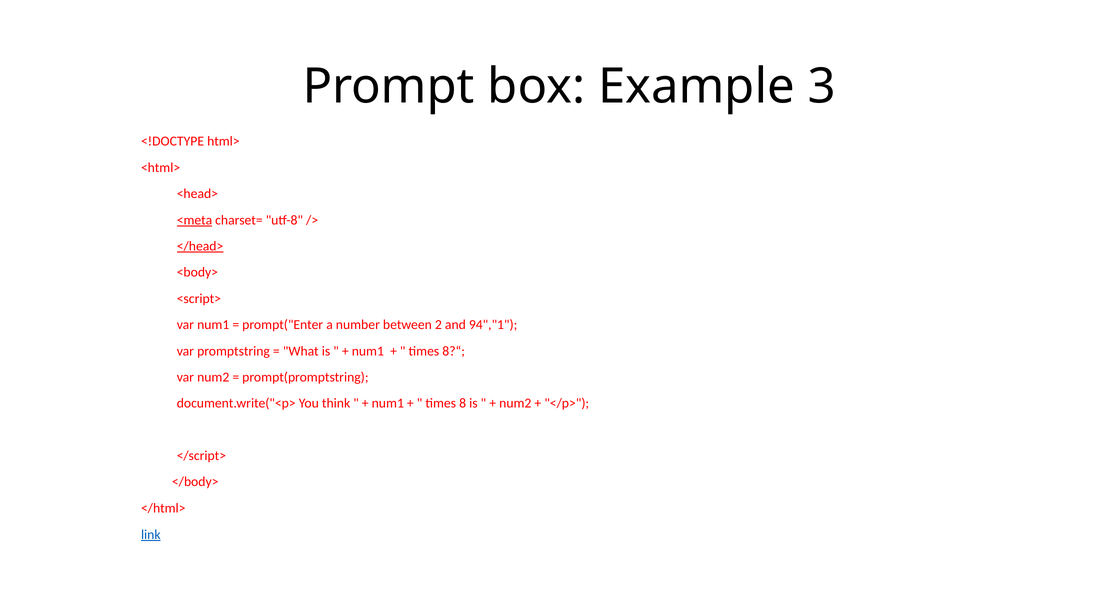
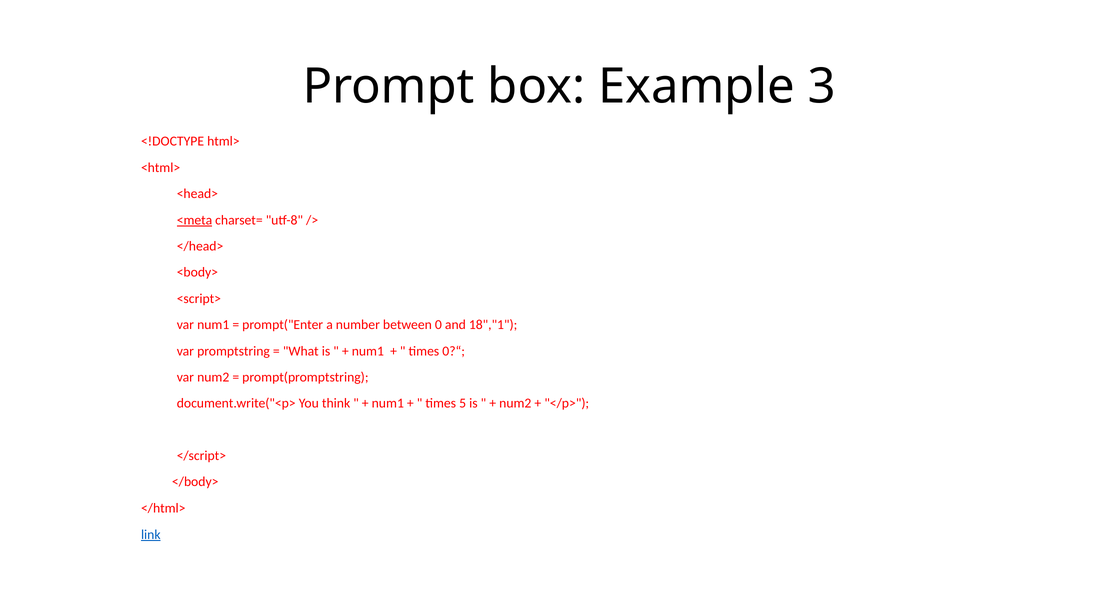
</head> underline: present -> none
2: 2 -> 0
94","1: 94","1 -> 18","1
8?“: 8?“ -> 0?“
8: 8 -> 5
